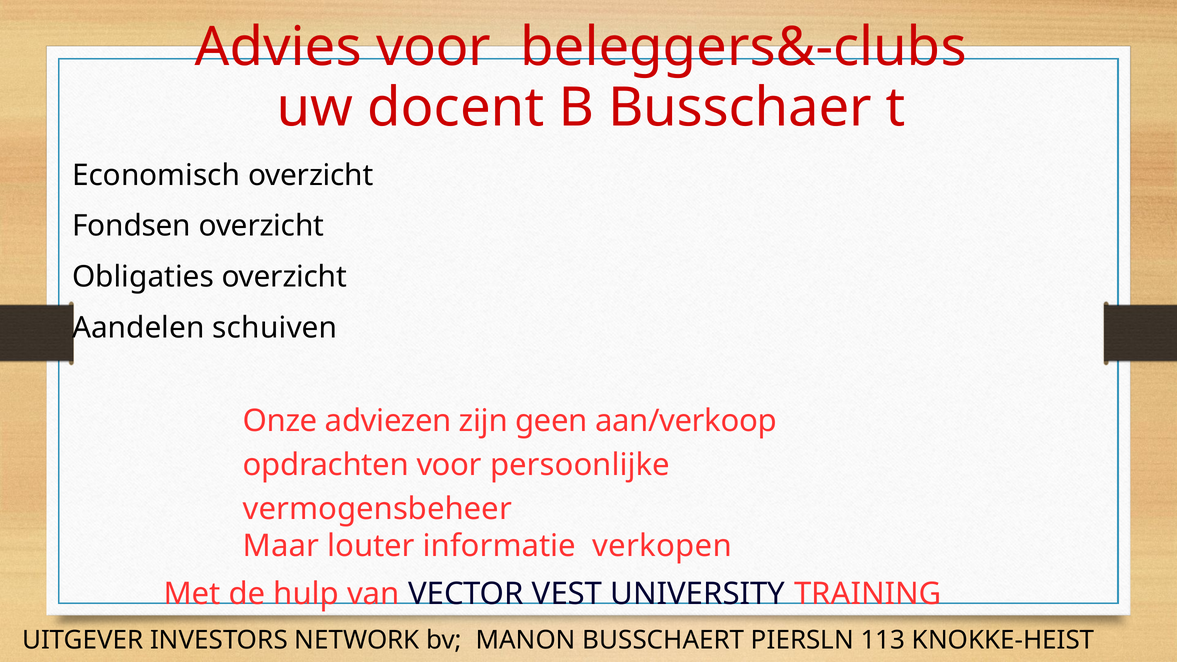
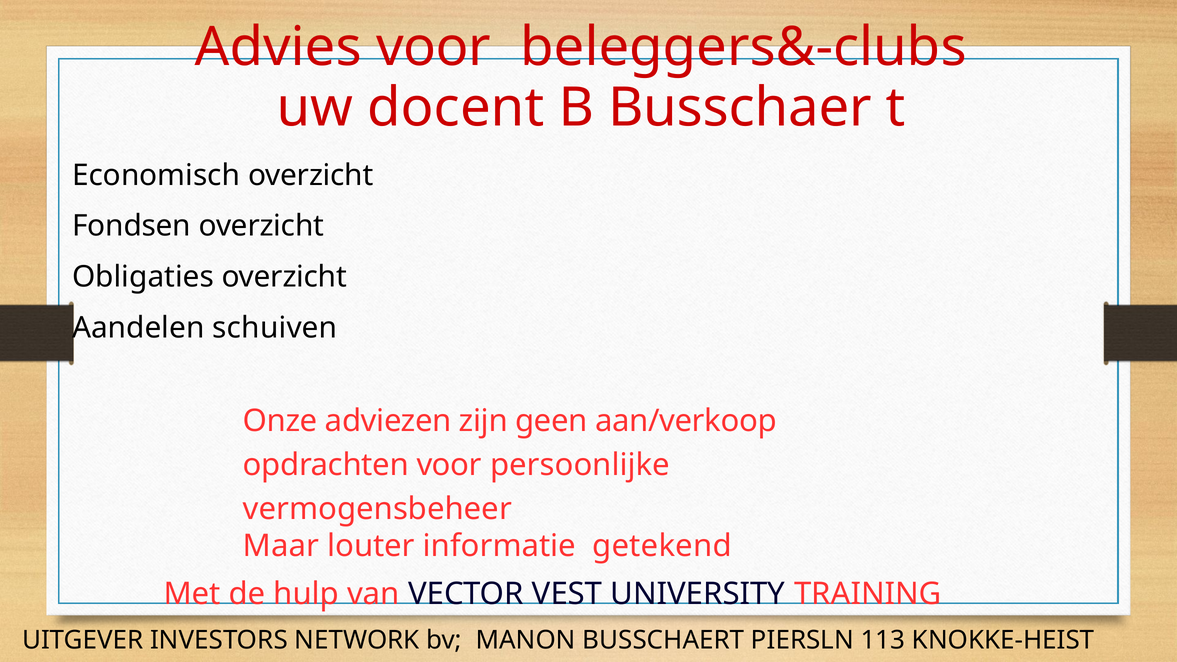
verkopen: verkopen -> getekend
